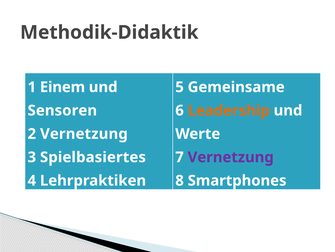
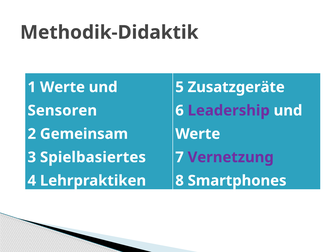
1 Einem: Einem -> Werte
Gemeinsame: Gemeinsame -> Zusatzgeräte
Leadership colour: orange -> purple
2 Vernetzung: Vernetzung -> Gemeinsam
